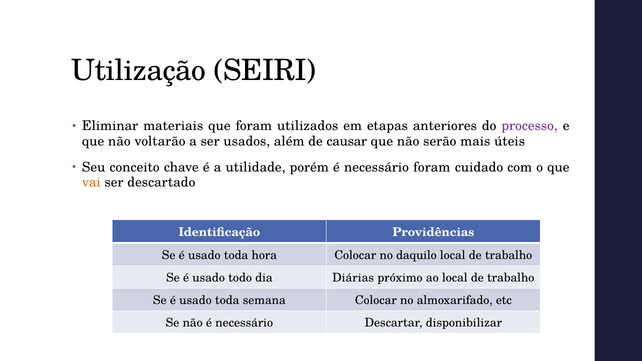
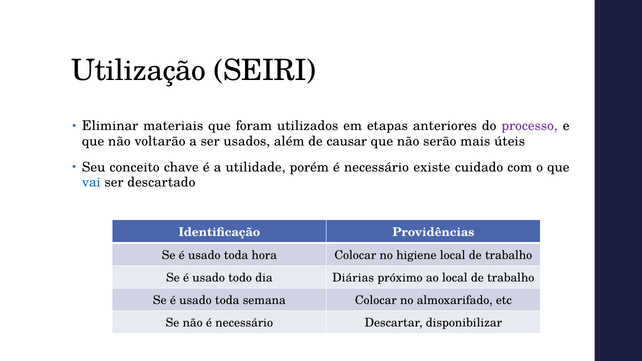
necessário foram: foram -> existe
vai colour: orange -> blue
daquilo: daquilo -> higiene
